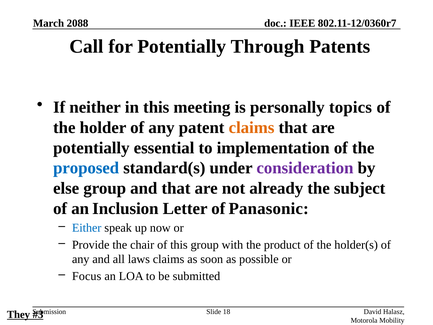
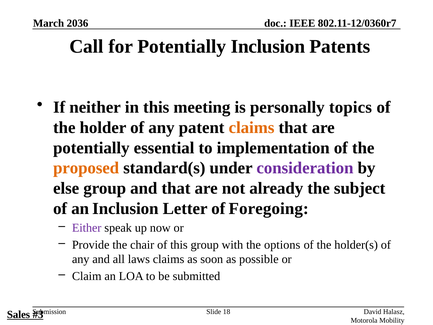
2088: 2088 -> 2036
Potentially Through: Through -> Inclusion
proposed colour: blue -> orange
Panasonic: Panasonic -> Foregoing
Either colour: blue -> purple
product: product -> options
Focus: Focus -> Claim
They: They -> Sales
